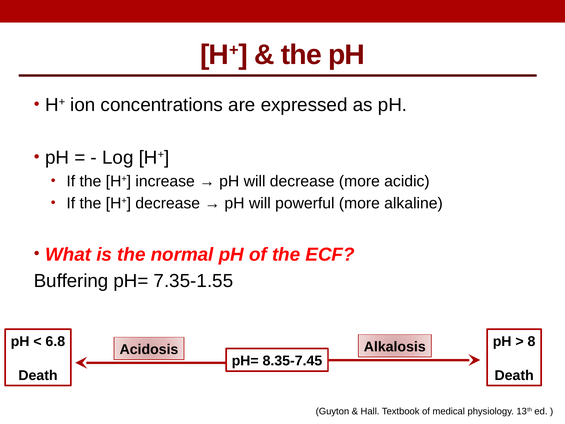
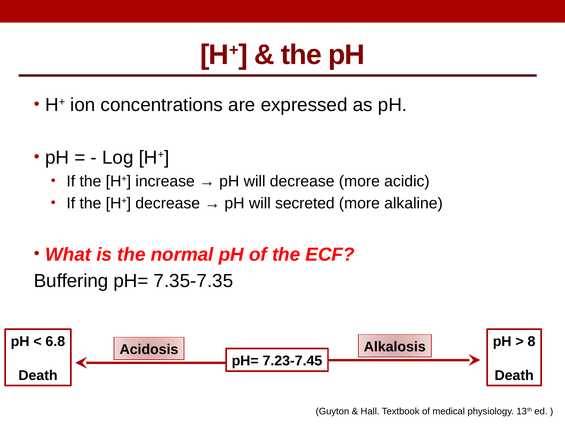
powerful: powerful -> secreted
7.35-1.55: 7.35-1.55 -> 7.35-7.35
8.35-7.45: 8.35-7.45 -> 7.23-7.45
